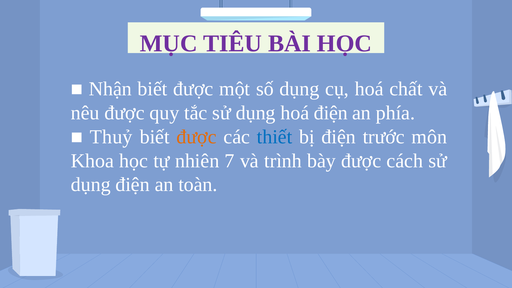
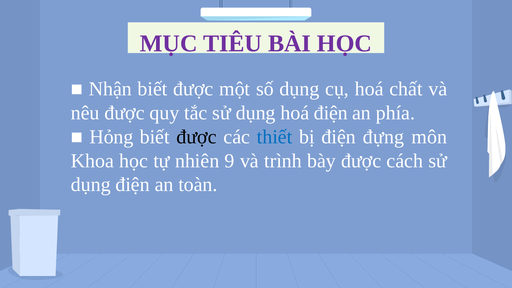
Thuỷ: Thuỷ -> Hỏng
được at (197, 137) colour: orange -> black
trước: trước -> đựng
7: 7 -> 9
